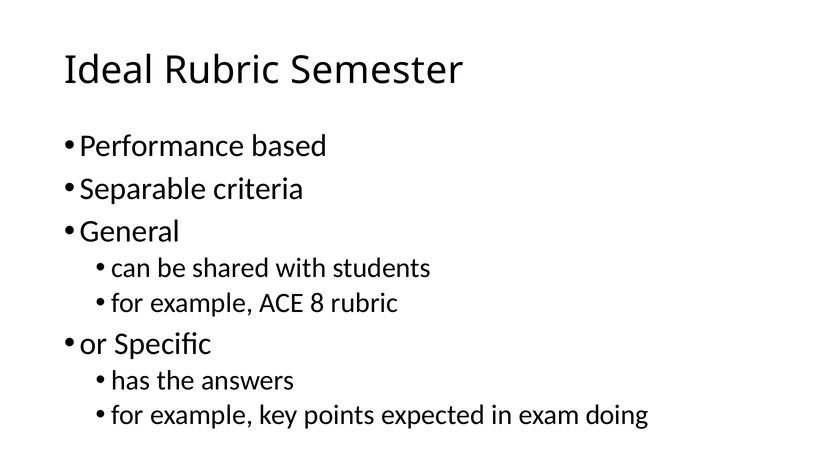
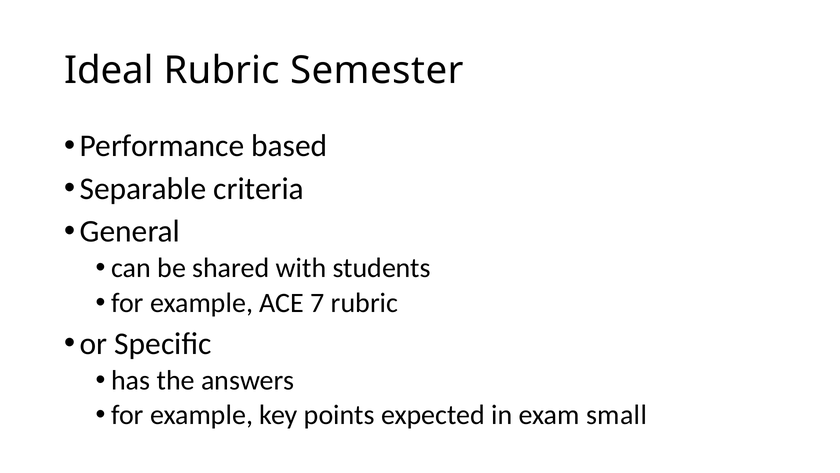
8: 8 -> 7
doing: doing -> small
